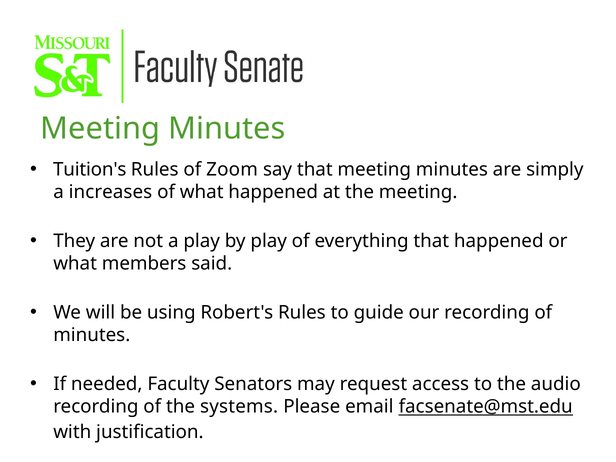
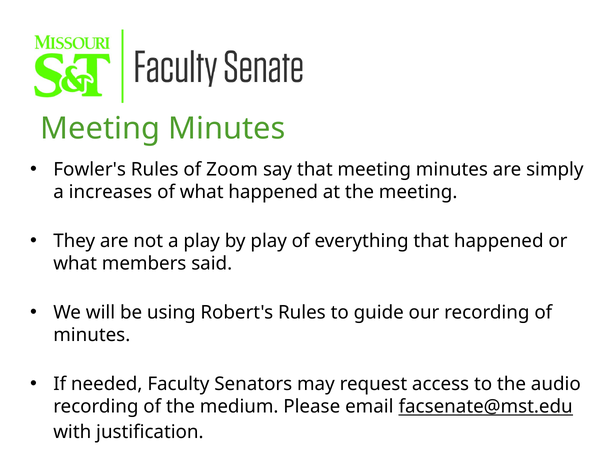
Tuition's: Tuition's -> Fowler's
systems: systems -> medium
